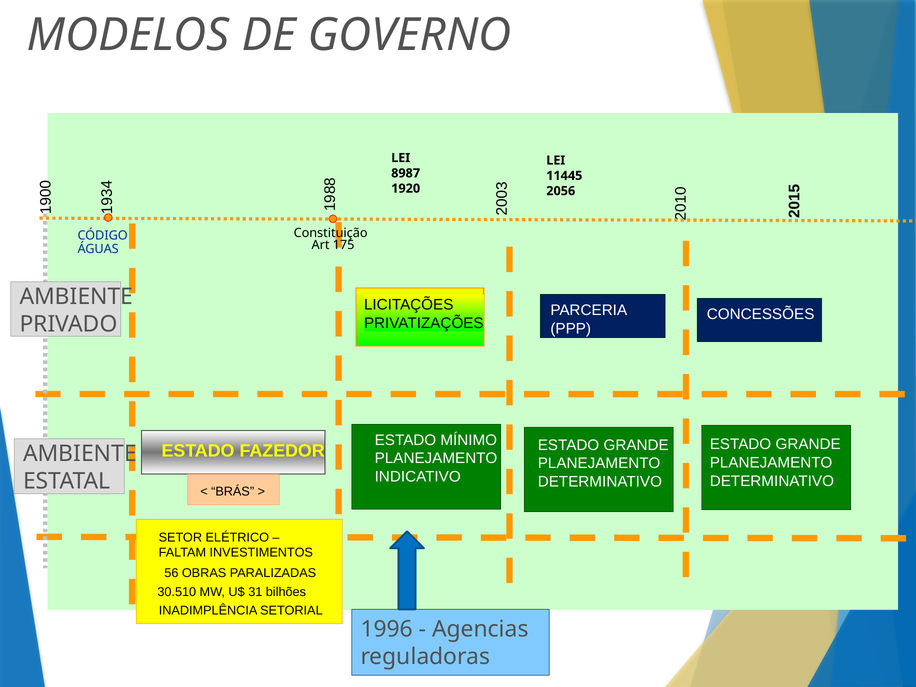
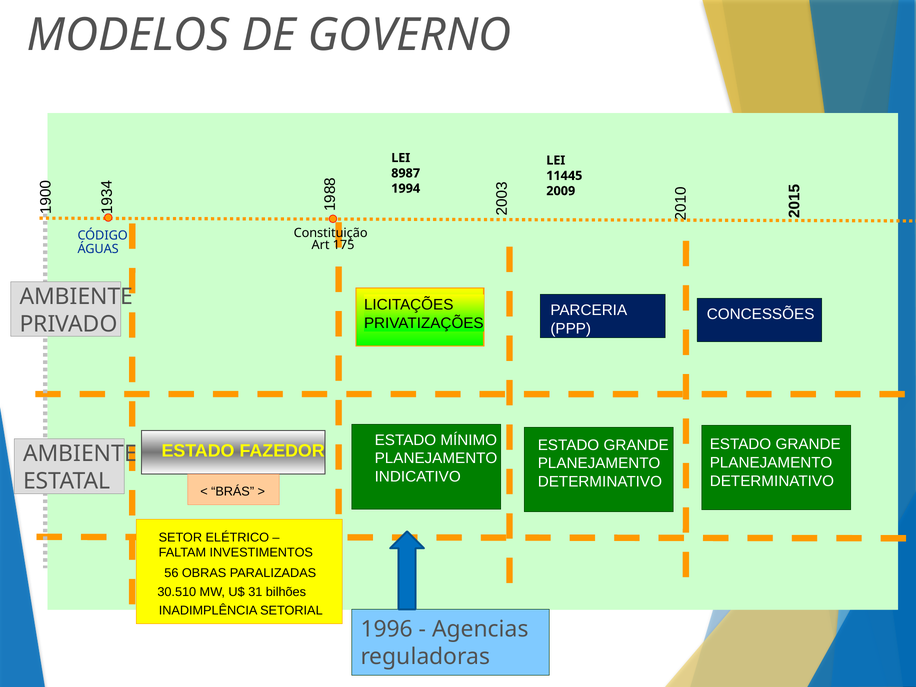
1920: 1920 -> 1994
2056: 2056 -> 2009
